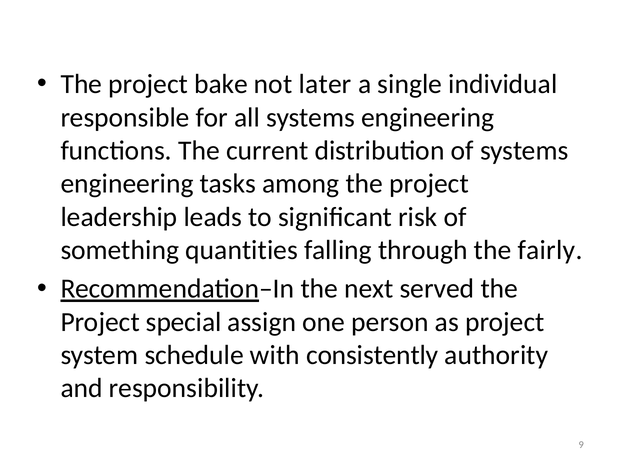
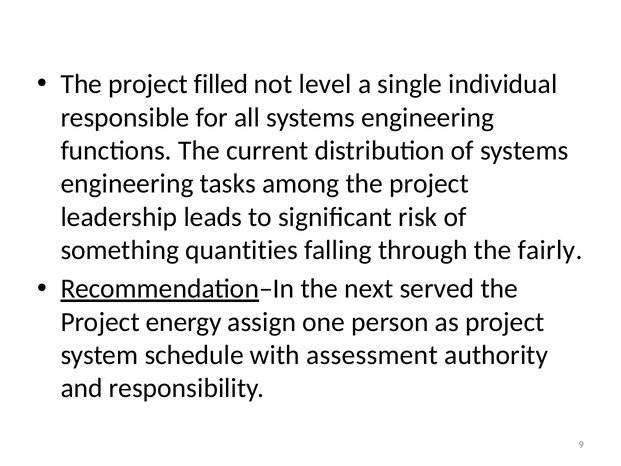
bake: bake -> filled
later: later -> level
special: special -> energy
consistently: consistently -> assessment
